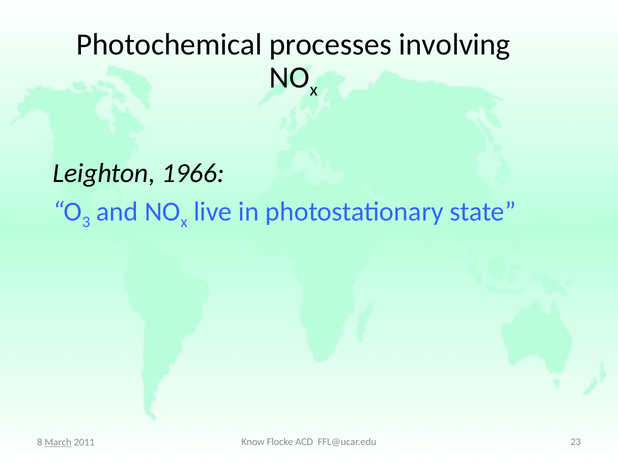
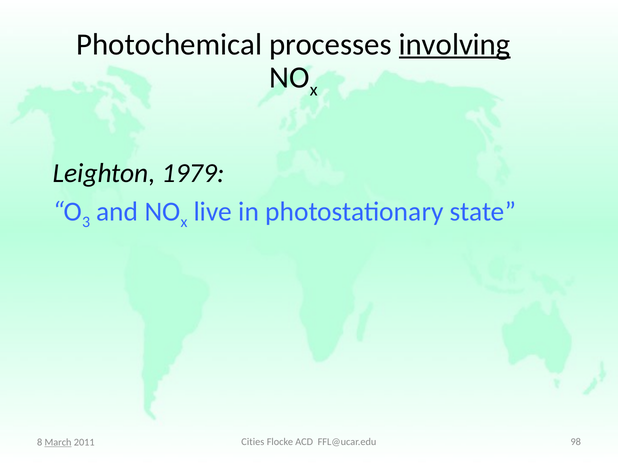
involving underline: none -> present
1966: 1966 -> 1979
Know: Know -> Cities
23: 23 -> 98
